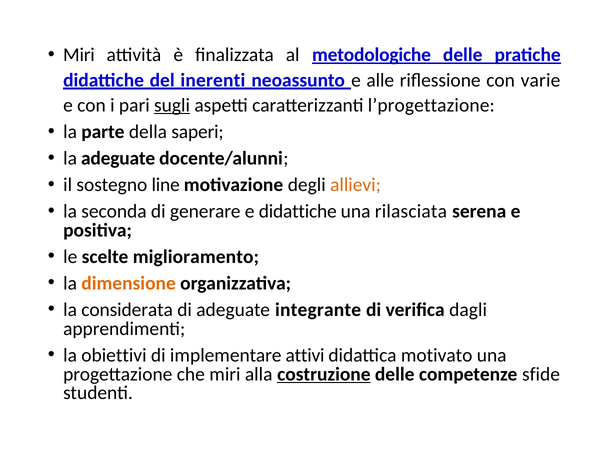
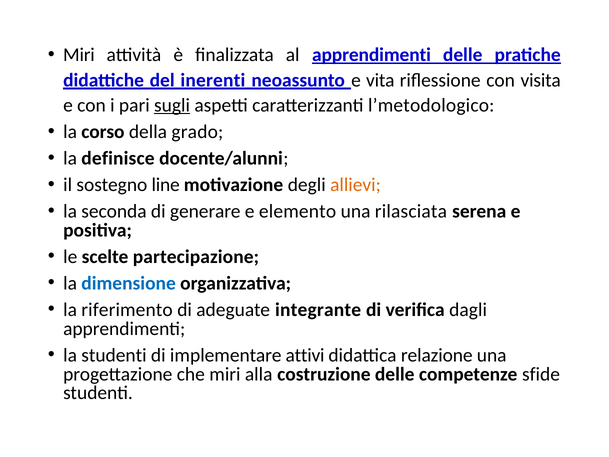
al metodologiche: metodologiche -> apprendimenti
alle: alle -> vita
varie: varie -> visita
l’progettazione: l’progettazione -> l’metodologico
parte: parte -> corso
saperi: saperi -> grado
la adeguate: adeguate -> definisce
e didattiche: didattiche -> elemento
miglioramento: miglioramento -> partecipazione
dimensione colour: orange -> blue
considerata: considerata -> riferimento
la obiettivi: obiettivi -> studenti
motivato: motivato -> relazione
costruzione underline: present -> none
